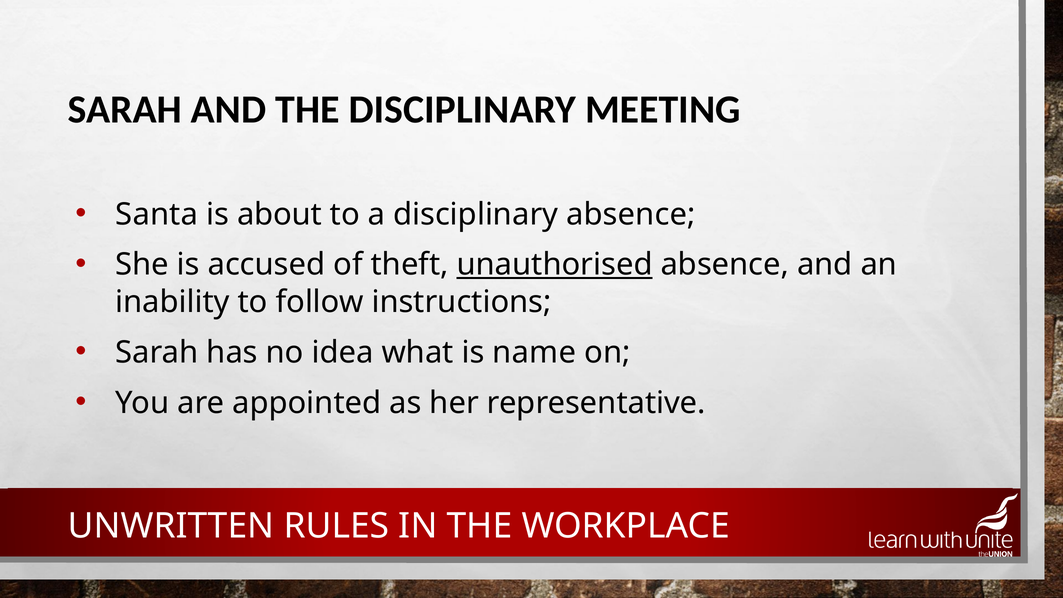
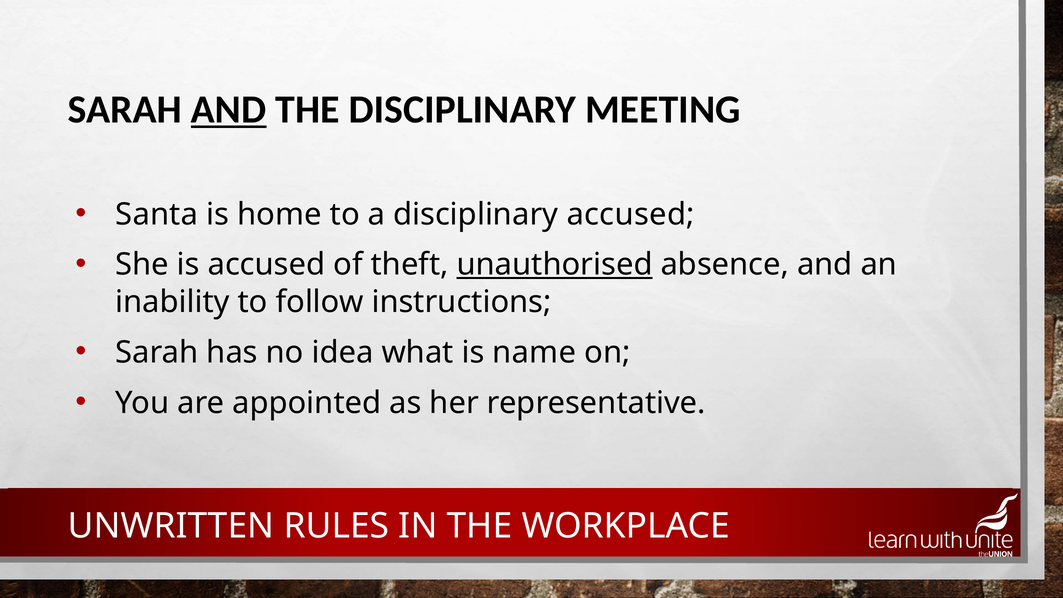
AND at (229, 110) underline: none -> present
about: about -> home
disciplinary absence: absence -> accused
